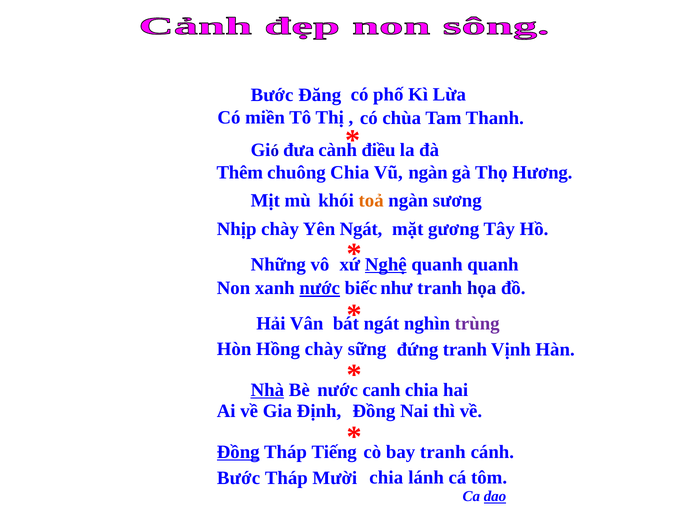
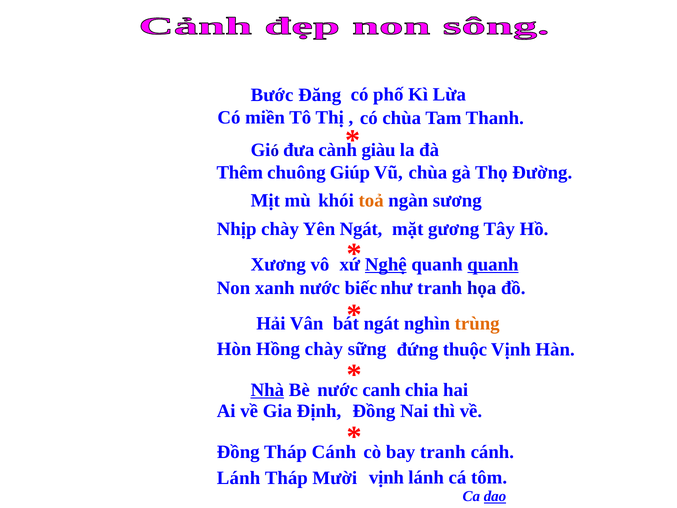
điều: điều -> giàu
chuông Chia: Chia -> Giúp
Vũ ngàn: ngàn -> chùa
Hương: Hương -> Đường
Những: Những -> Xương
quanh at (493, 264) underline: none -> present
nước at (320, 288) underline: present -> none
trùng colour: purple -> orange
đứng tranh: tranh -> thuộc
Đồng at (238, 452) underline: present -> none
Tháp Tiếng: Tiếng -> Cánh
Bước at (239, 478): Bước -> Lánh
Mười chia: chia -> vịnh
